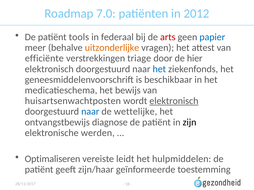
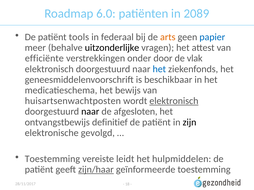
7.0: 7.0 -> 6.0
2012: 2012 -> 2089
arts colour: red -> orange
uitzonderlijke colour: orange -> black
triage: triage -> onder
hier: hier -> vlak
naar at (90, 112) colour: blue -> black
wettelijke: wettelijke -> afgesloten
diagnose: diagnose -> definitief
werden: werden -> gevolgd
Optimaliseren at (52, 159): Optimaliseren -> Toestemming
zijn/haar underline: none -> present
